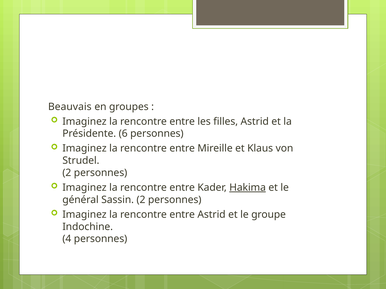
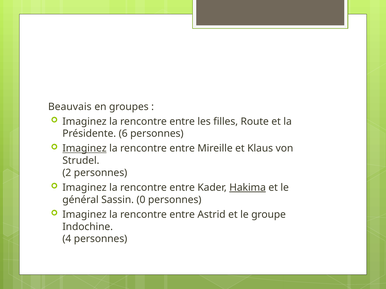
filles Astrid: Astrid -> Route
Imaginez at (85, 149) underline: none -> present
Sassin 2: 2 -> 0
